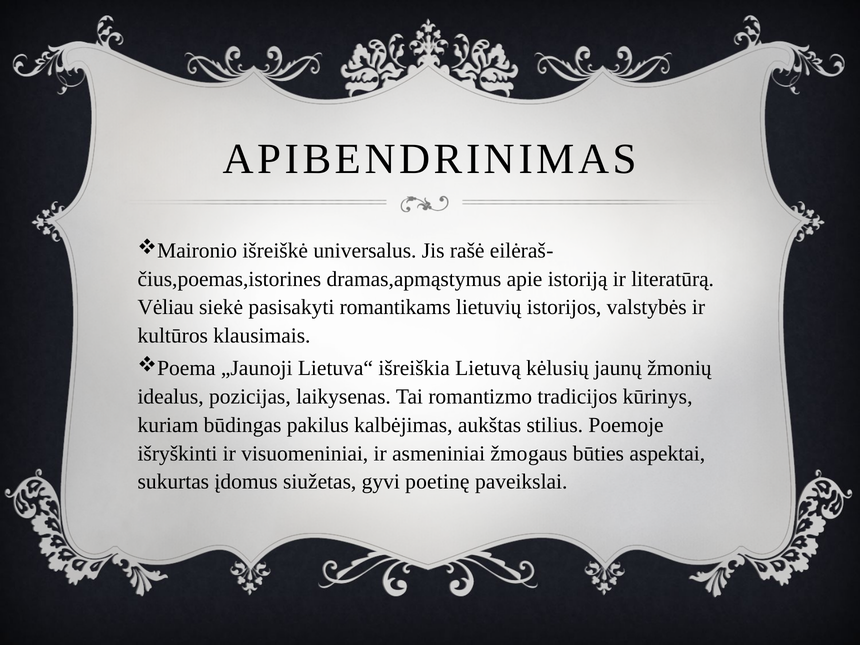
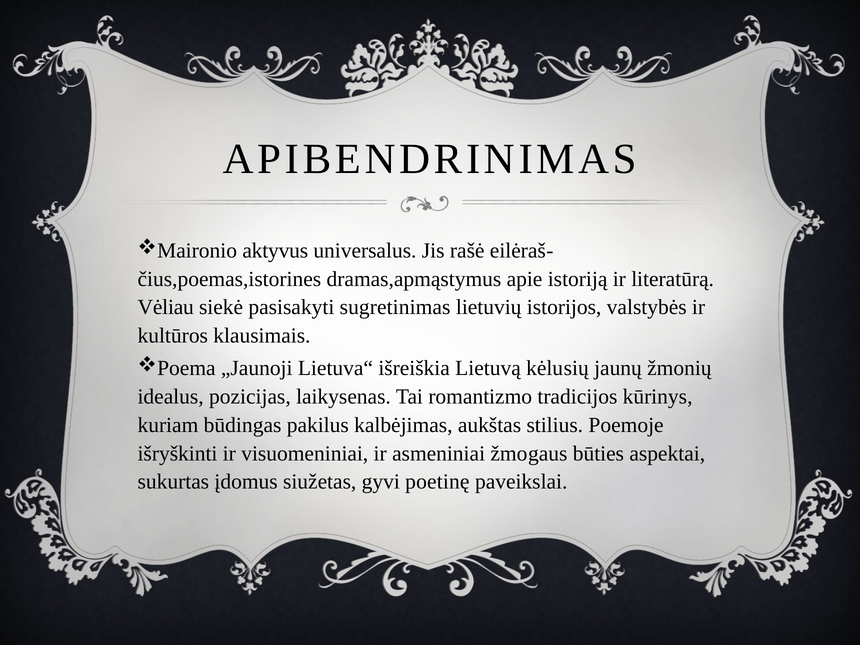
išreiškė: išreiškė -> aktyvus
romantikams: romantikams -> sugretinimas
